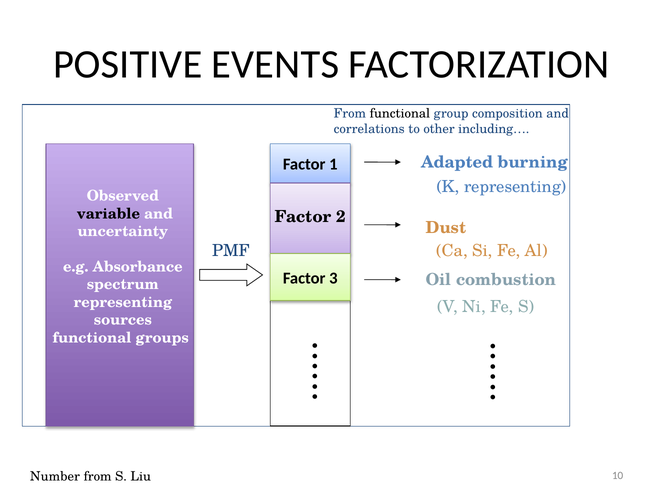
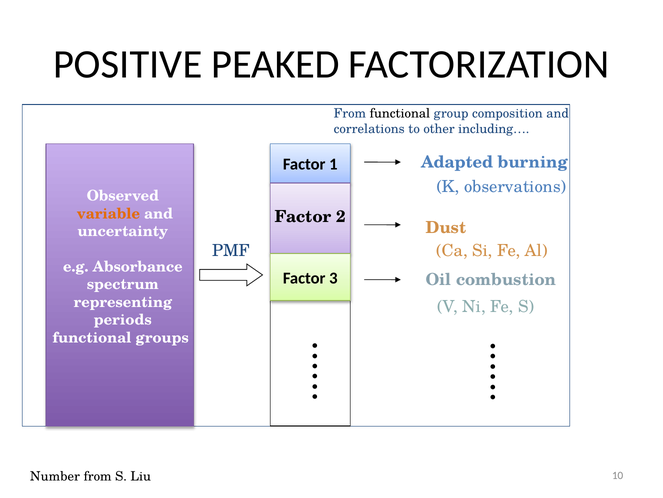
EVENTS: EVENTS -> PEAKED
K representing: representing -> observations
variable colour: black -> orange
sources: sources -> periods
